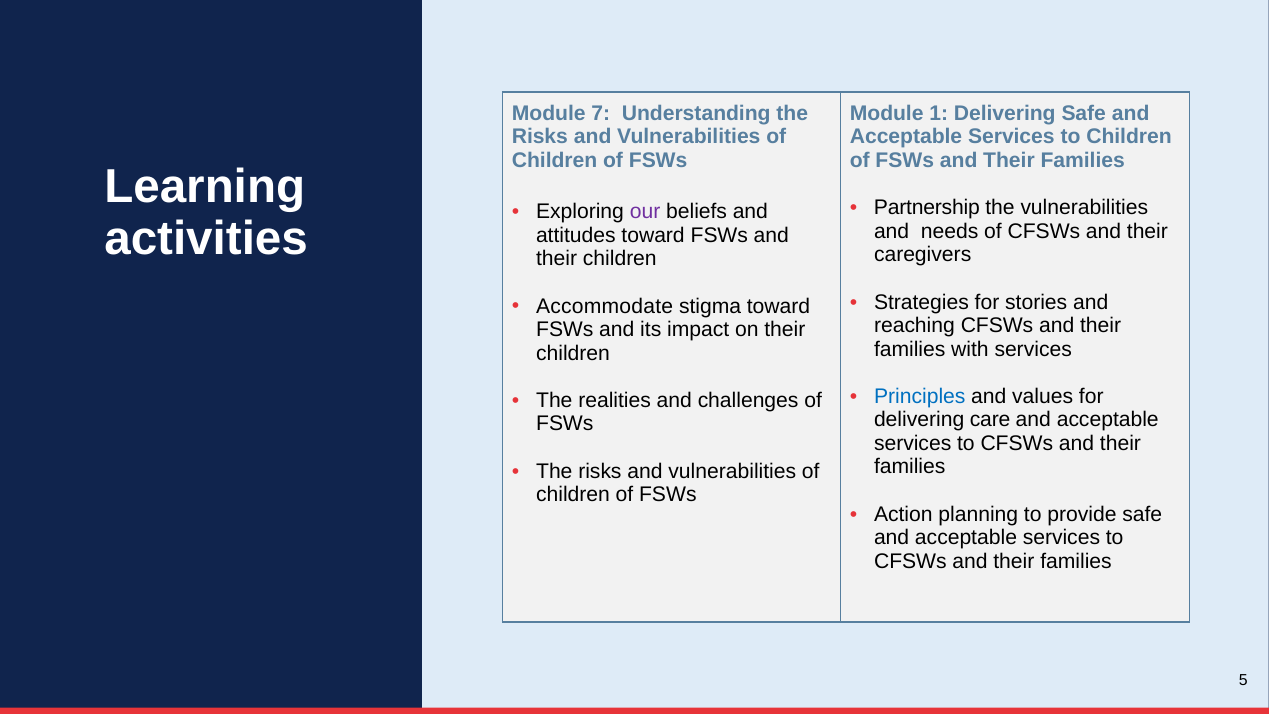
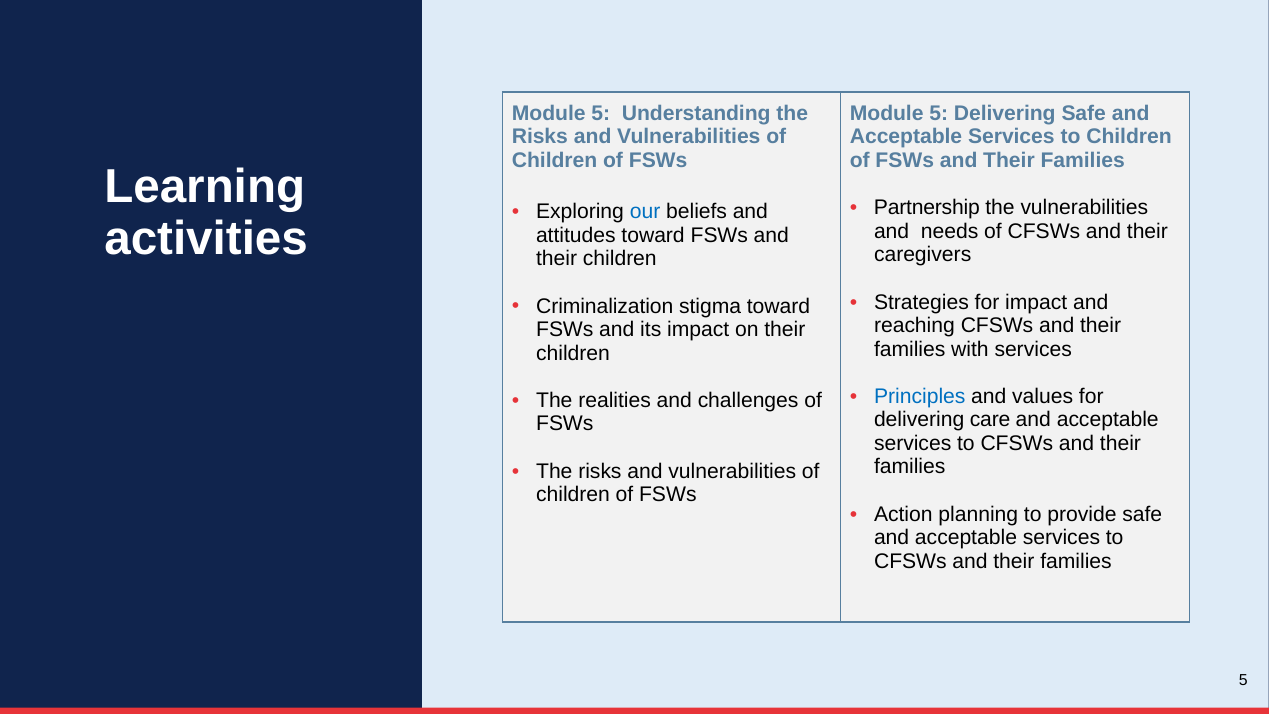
7 at (601, 113): 7 -> 5
1 at (939, 113): 1 -> 5
our colour: purple -> blue
for stories: stories -> impact
Accommodate: Accommodate -> Criminalization
